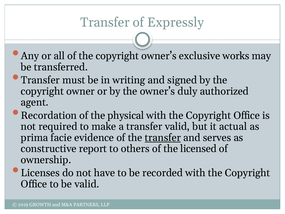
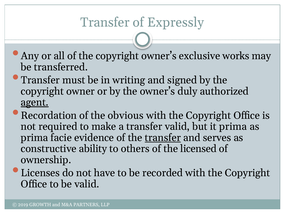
agent underline: none -> present
physical: physical -> obvious
it actual: actual -> prima
report: report -> ability
